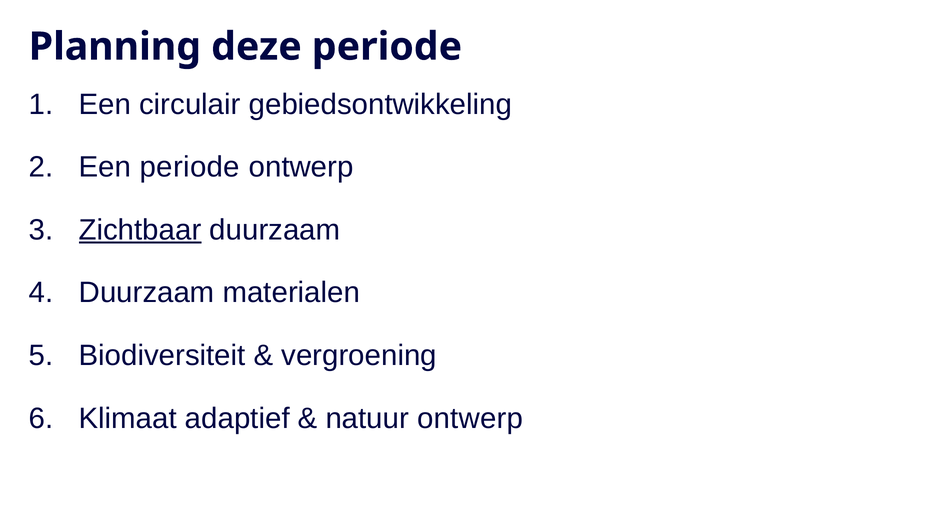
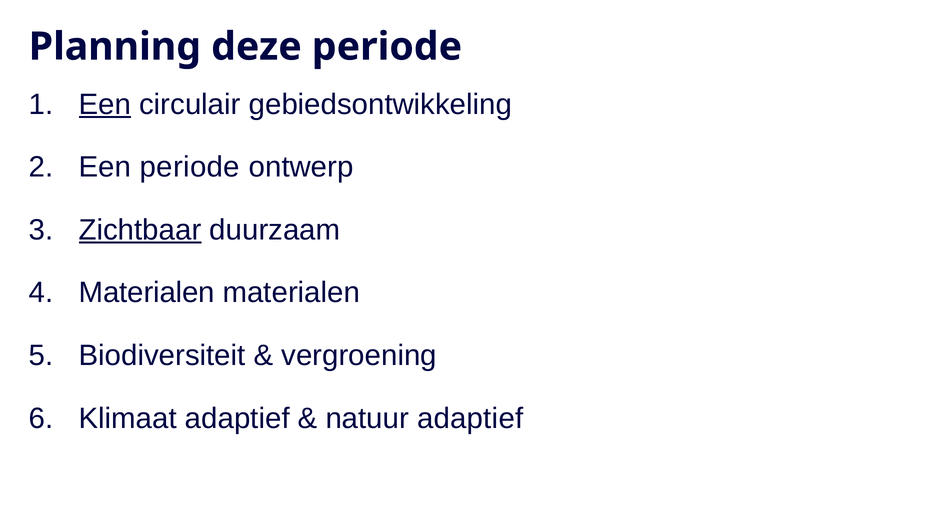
Een at (105, 104) underline: none -> present
Duurzaam at (147, 293): Duurzaam -> Materialen
natuur ontwerp: ontwerp -> adaptief
